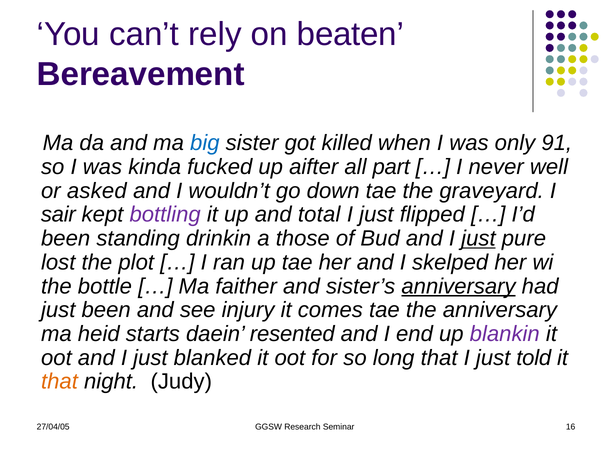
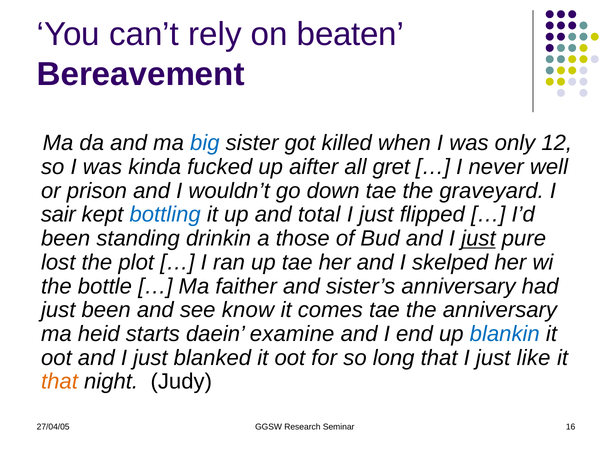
91: 91 -> 12
part: part -> gret
asked: asked -> prison
bottling colour: purple -> blue
anniversary at (459, 286) underline: present -> none
injury: injury -> know
resented: resented -> examine
blankin colour: purple -> blue
told: told -> like
